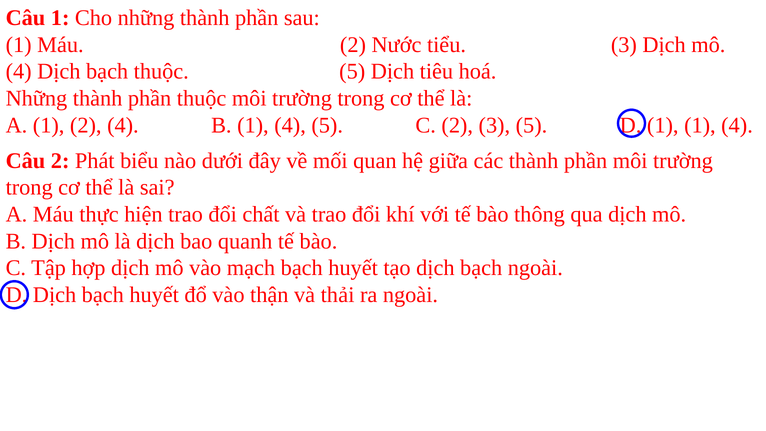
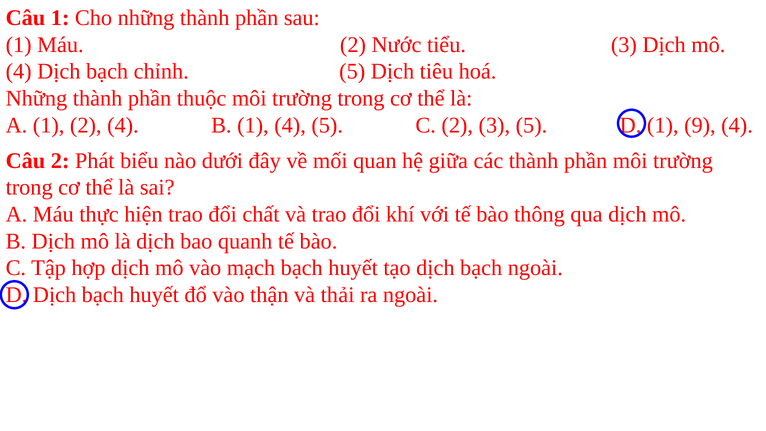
bạch thuộc: thuộc -> chỉnh
1 1: 1 -> 9
